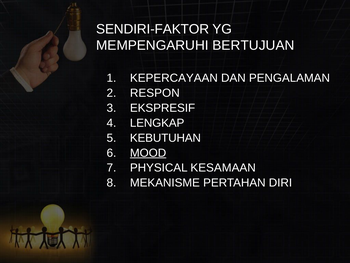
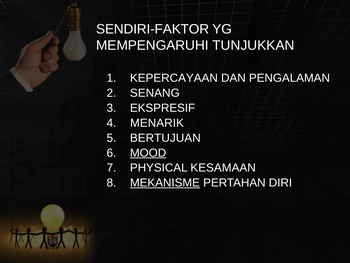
BERTUJUAN: BERTUJUAN -> TUNJUKKAN
RESPON: RESPON -> SENANG
LENGKAP: LENGKAP -> MENARIK
KEBUTUHAN: KEBUTUHAN -> BERTUJUAN
MEKANISME underline: none -> present
